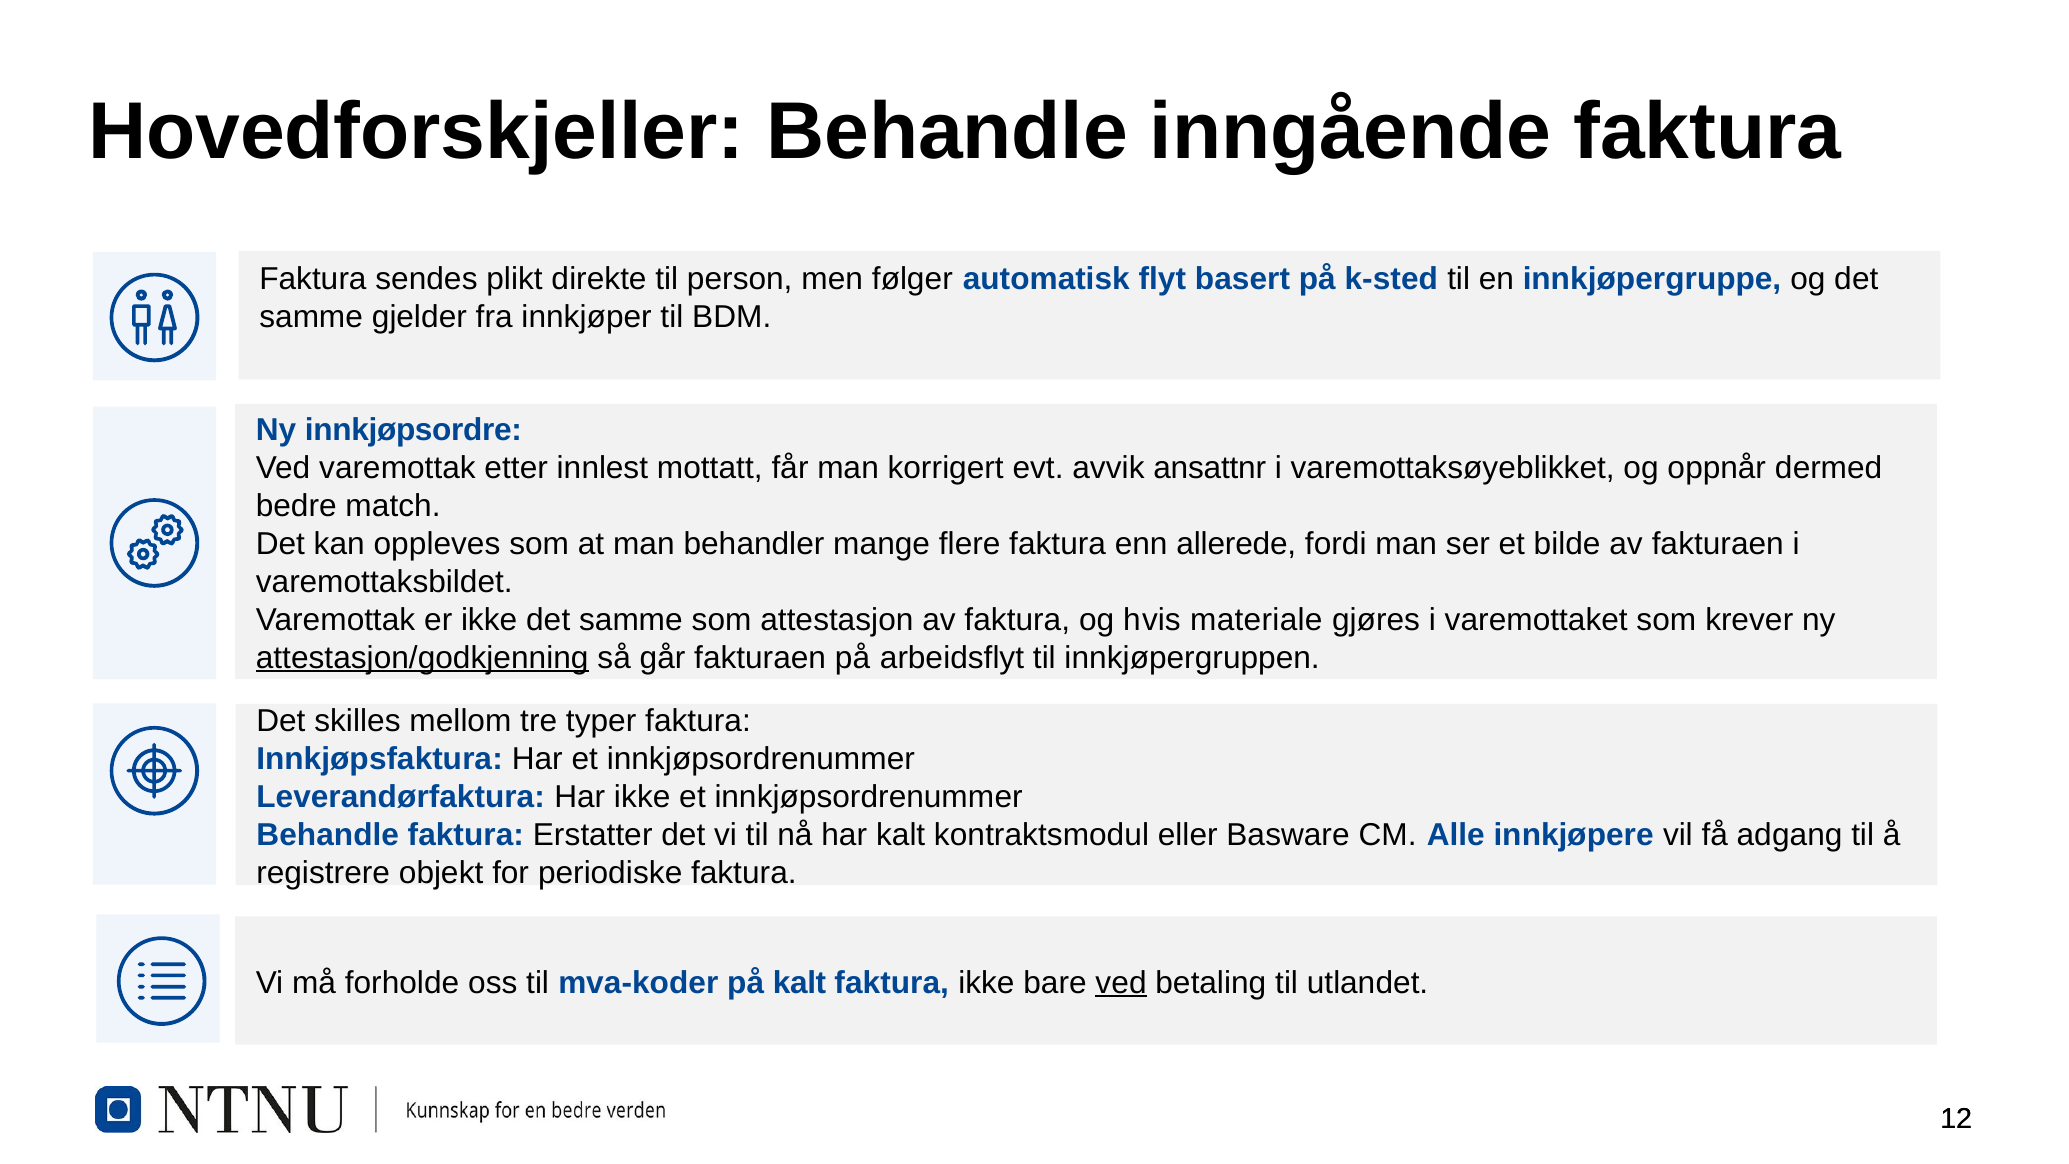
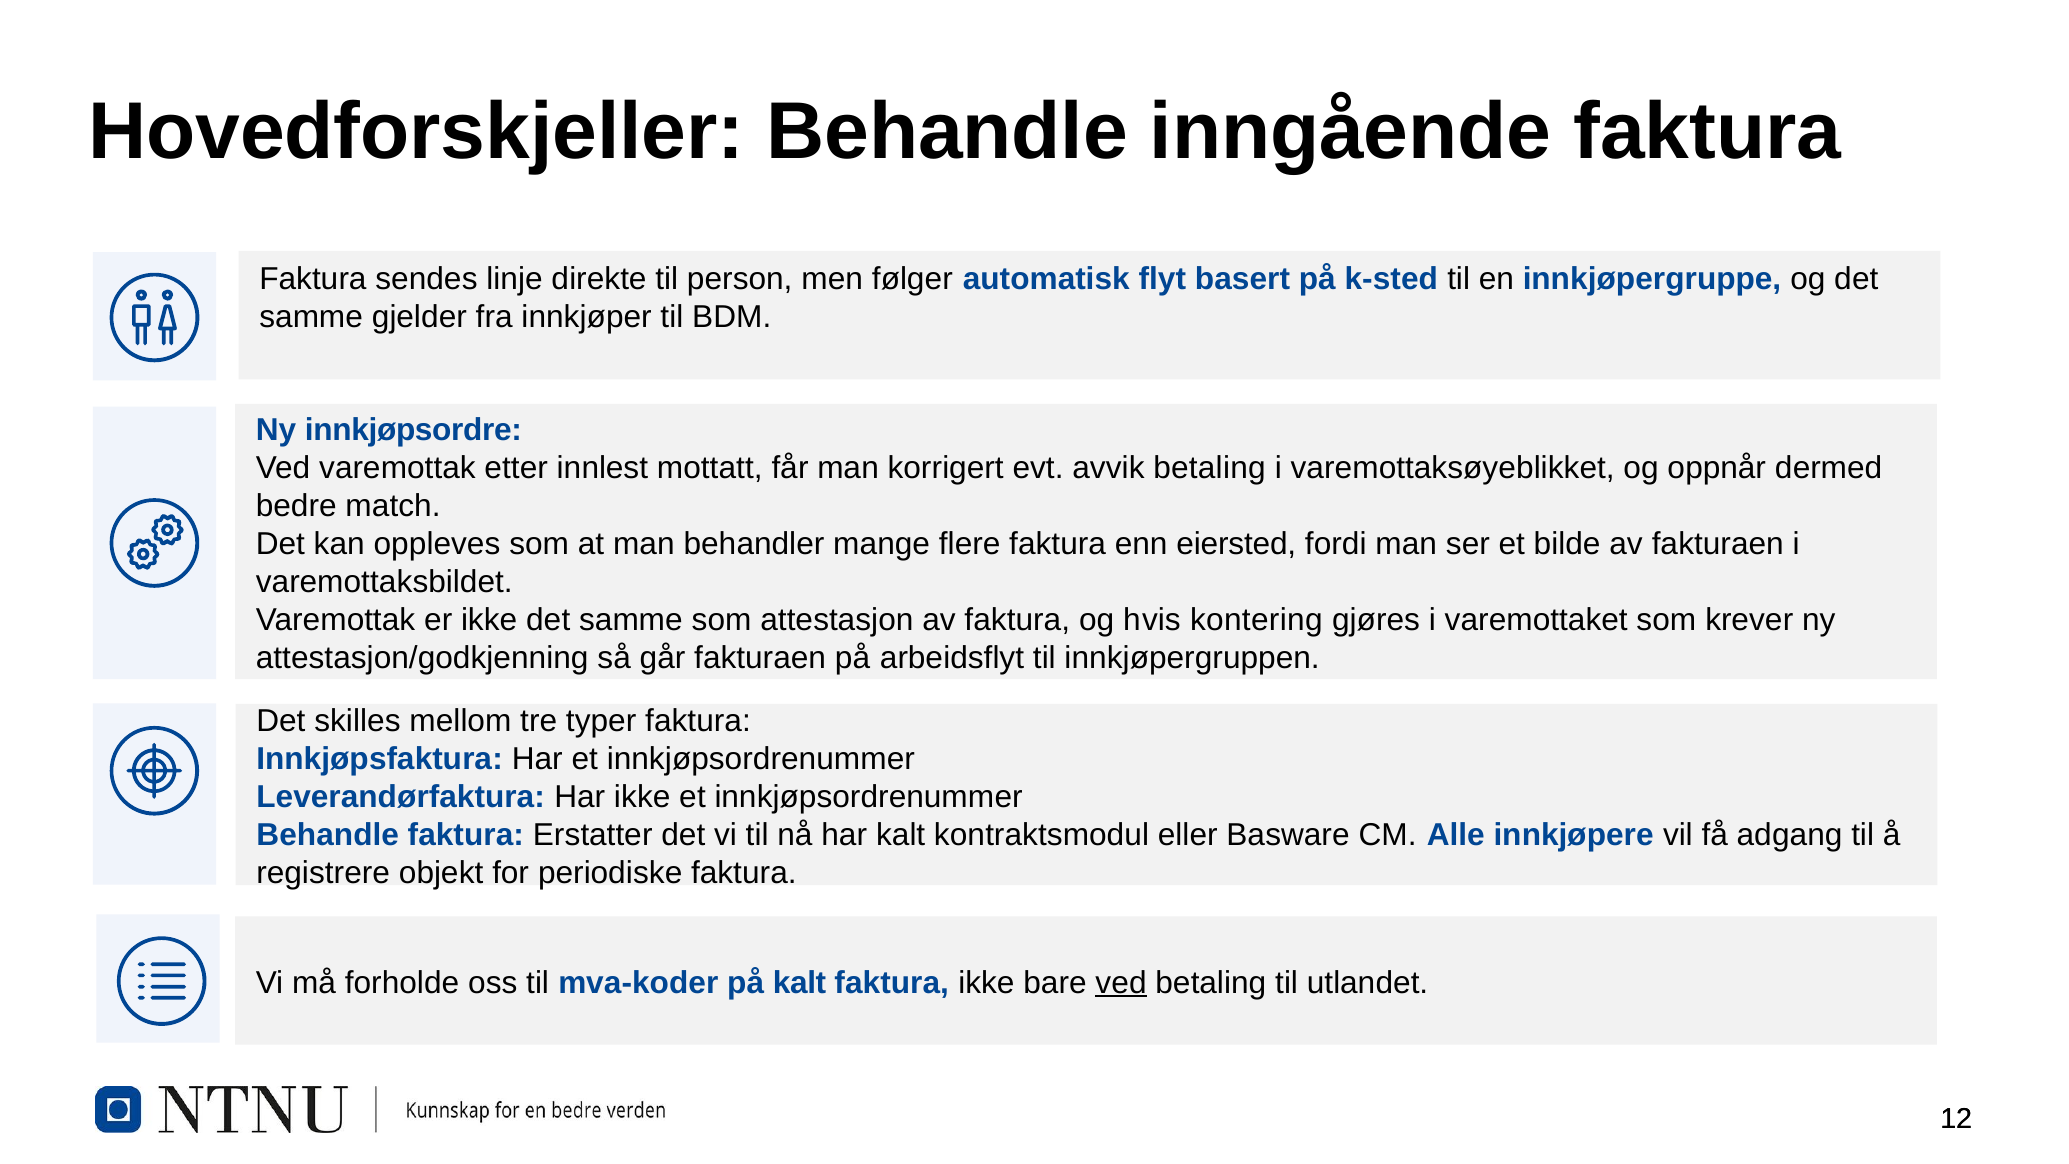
plikt: plikt -> linje
avvik ansattnr: ansattnr -> betaling
allerede: allerede -> eiersted
materiale: materiale -> kontering
attestasjon/godkjenning underline: present -> none
